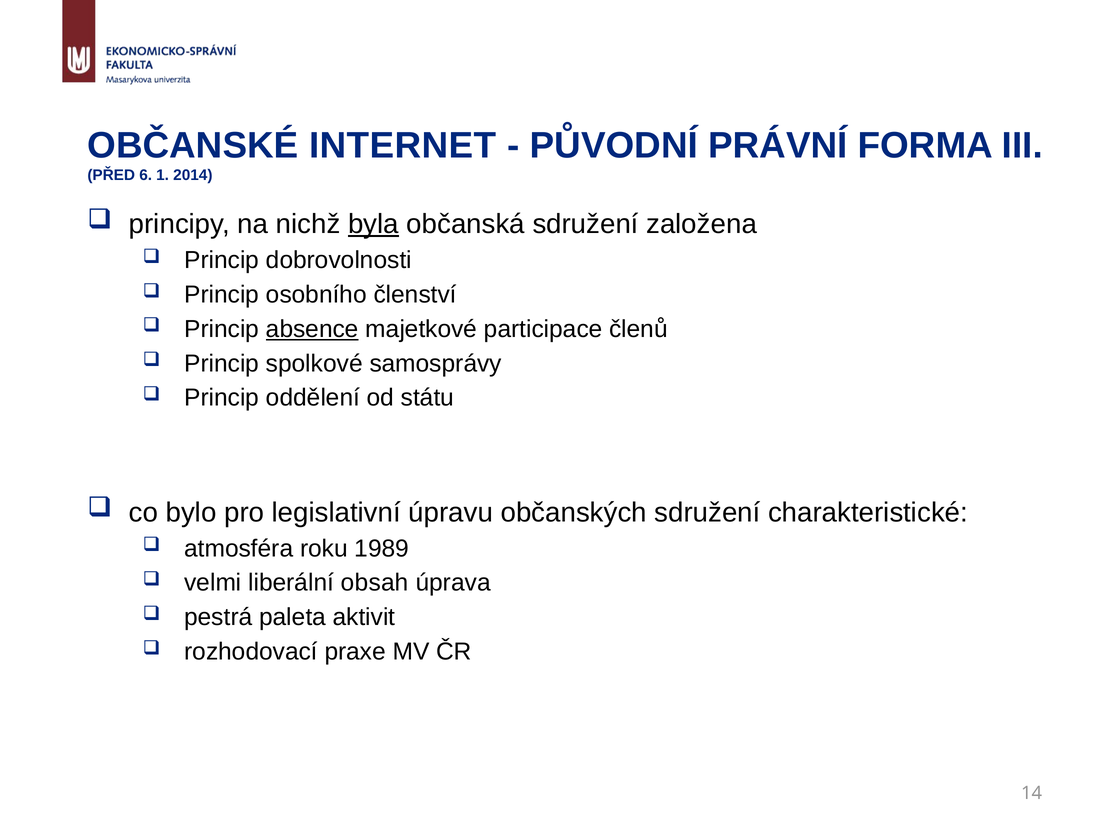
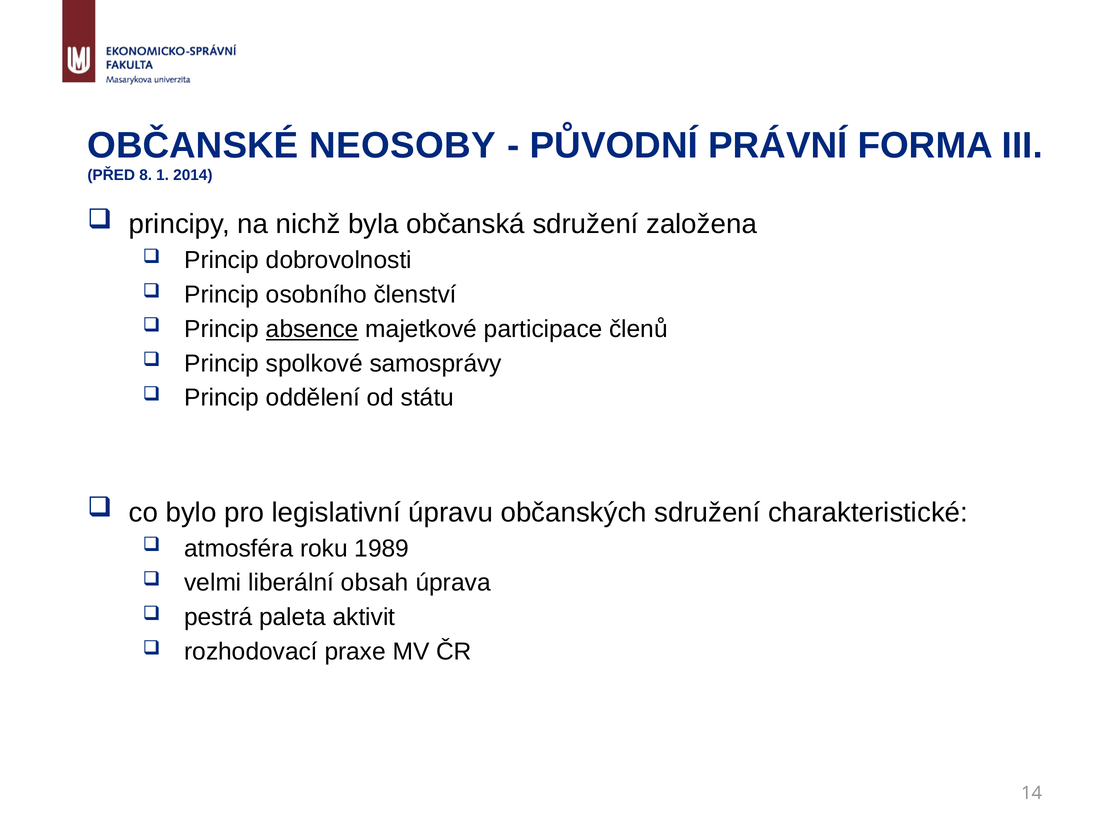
INTERNET: INTERNET -> NEOSOBY
6: 6 -> 8
byla underline: present -> none
